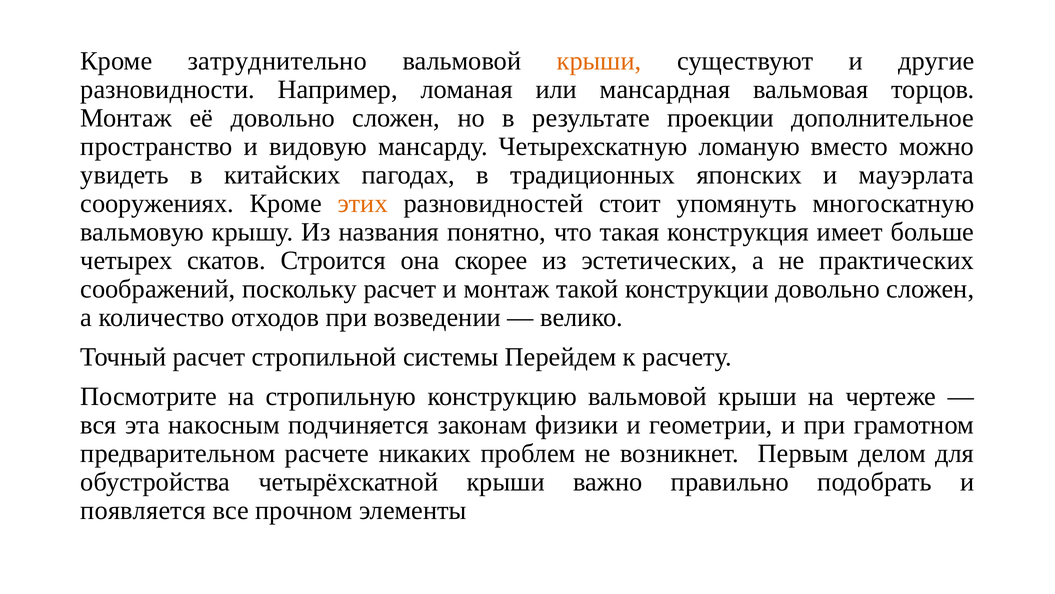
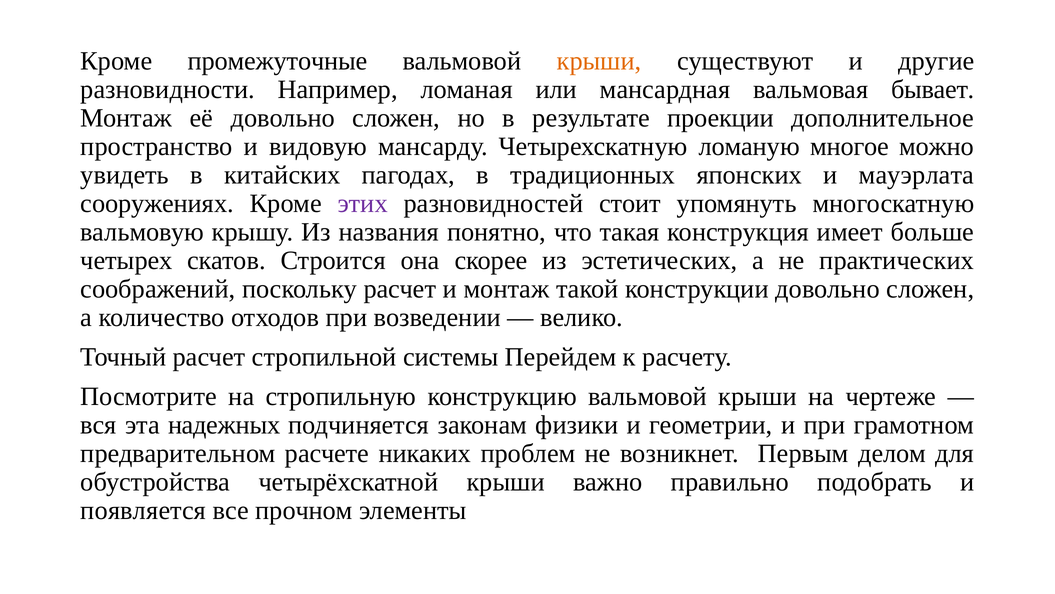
затруднительно: затруднительно -> промежуточные
торцов: торцов -> бывает
вместо: вместо -> многое
этих colour: orange -> purple
накосным: накосным -> надежных
